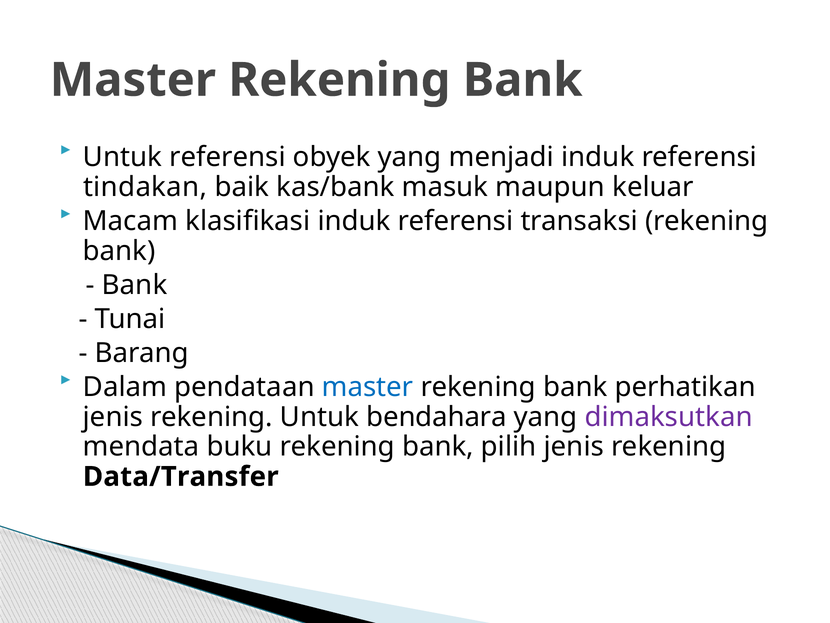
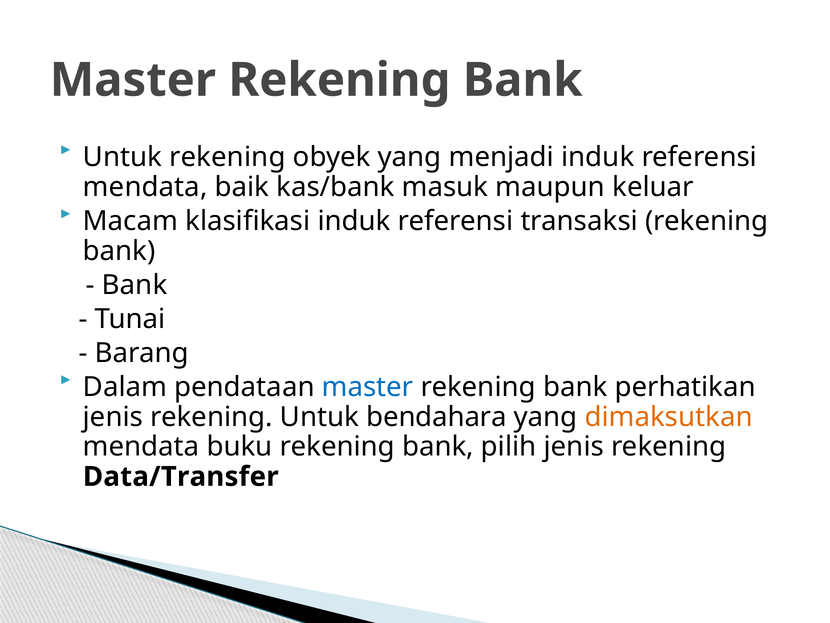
Untuk referensi: referensi -> rekening
tindakan at (145, 187): tindakan -> mendata
dimaksutkan colour: purple -> orange
